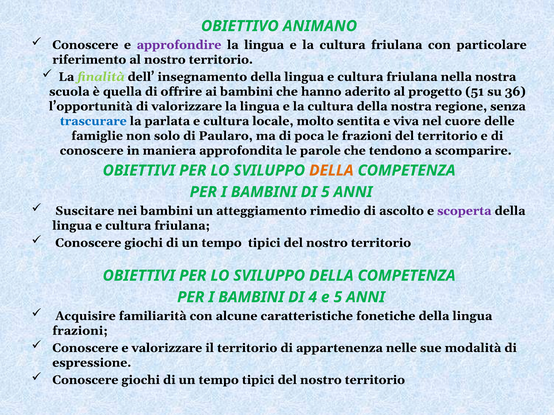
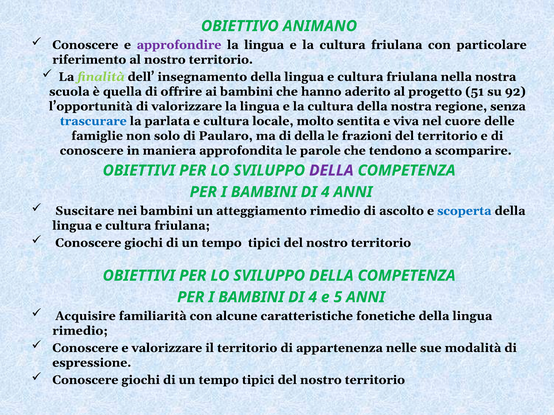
36: 36 -> 92
di poca: poca -> della
DELLA at (331, 171) colour: orange -> purple
5 at (325, 192): 5 -> 4
scoperta colour: purple -> blue
frazioni at (80, 331): frazioni -> rimedio
